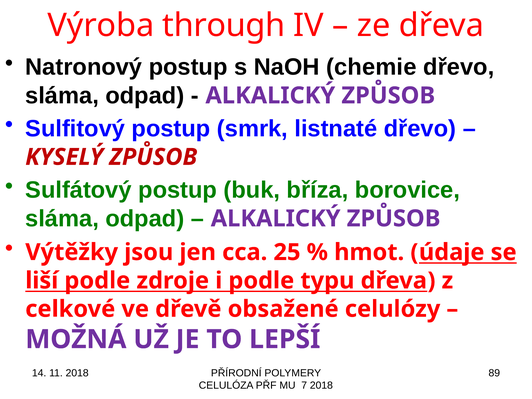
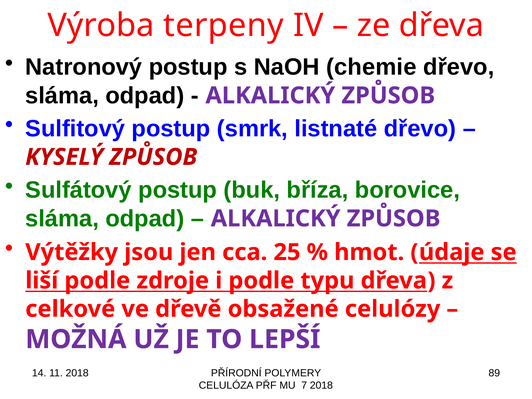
through: through -> terpeny
